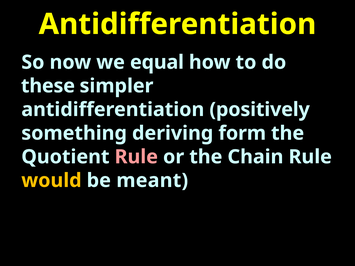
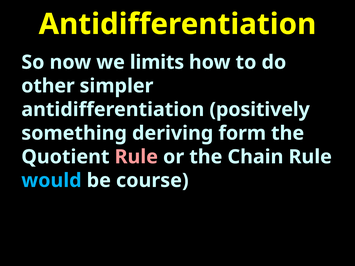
equal: equal -> limits
these: these -> other
would colour: yellow -> light blue
meant: meant -> course
